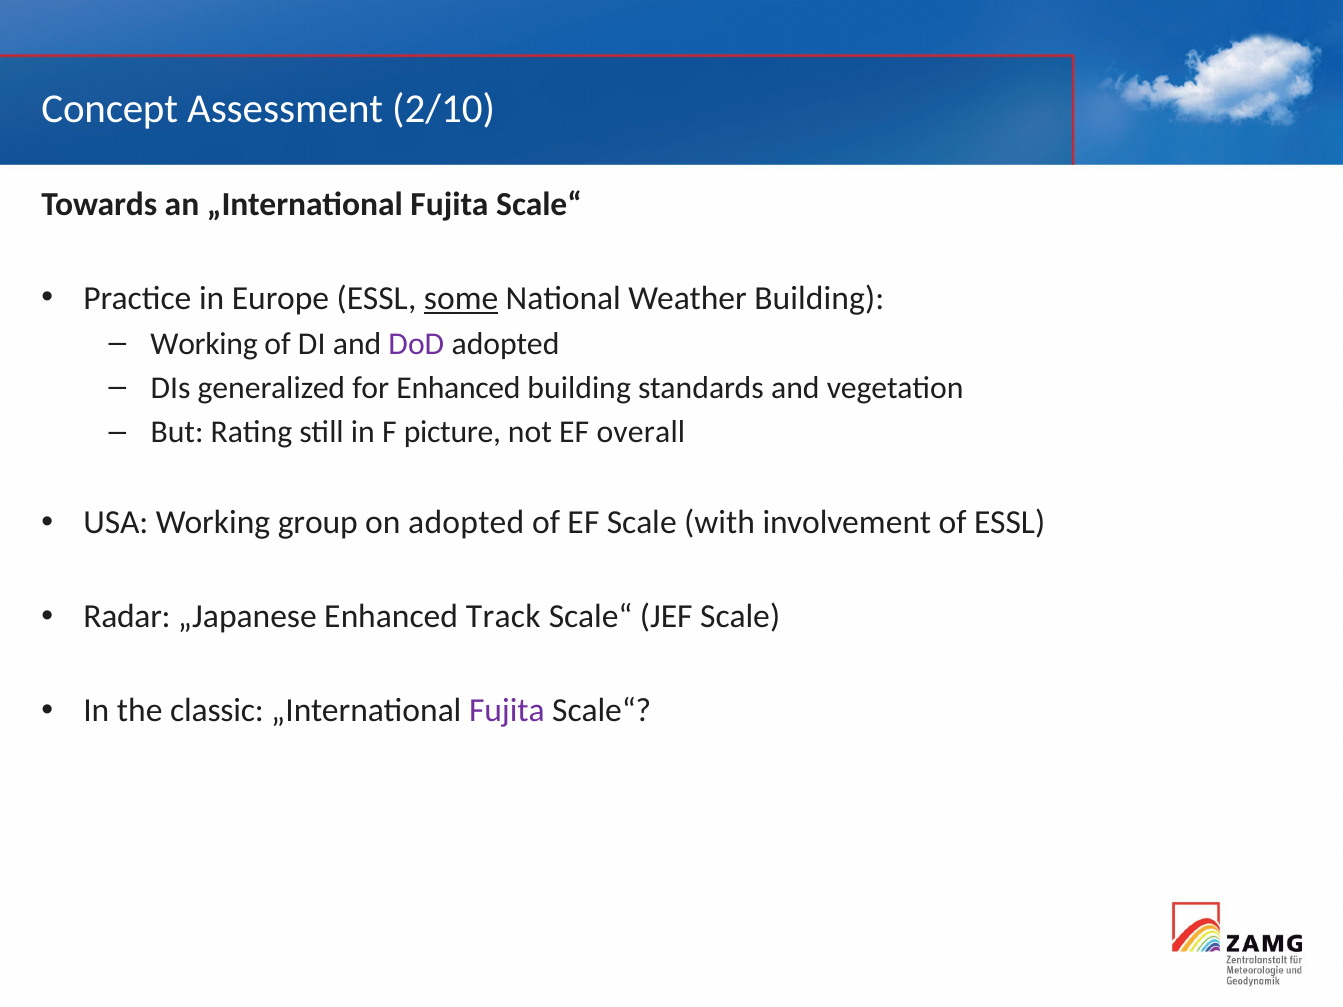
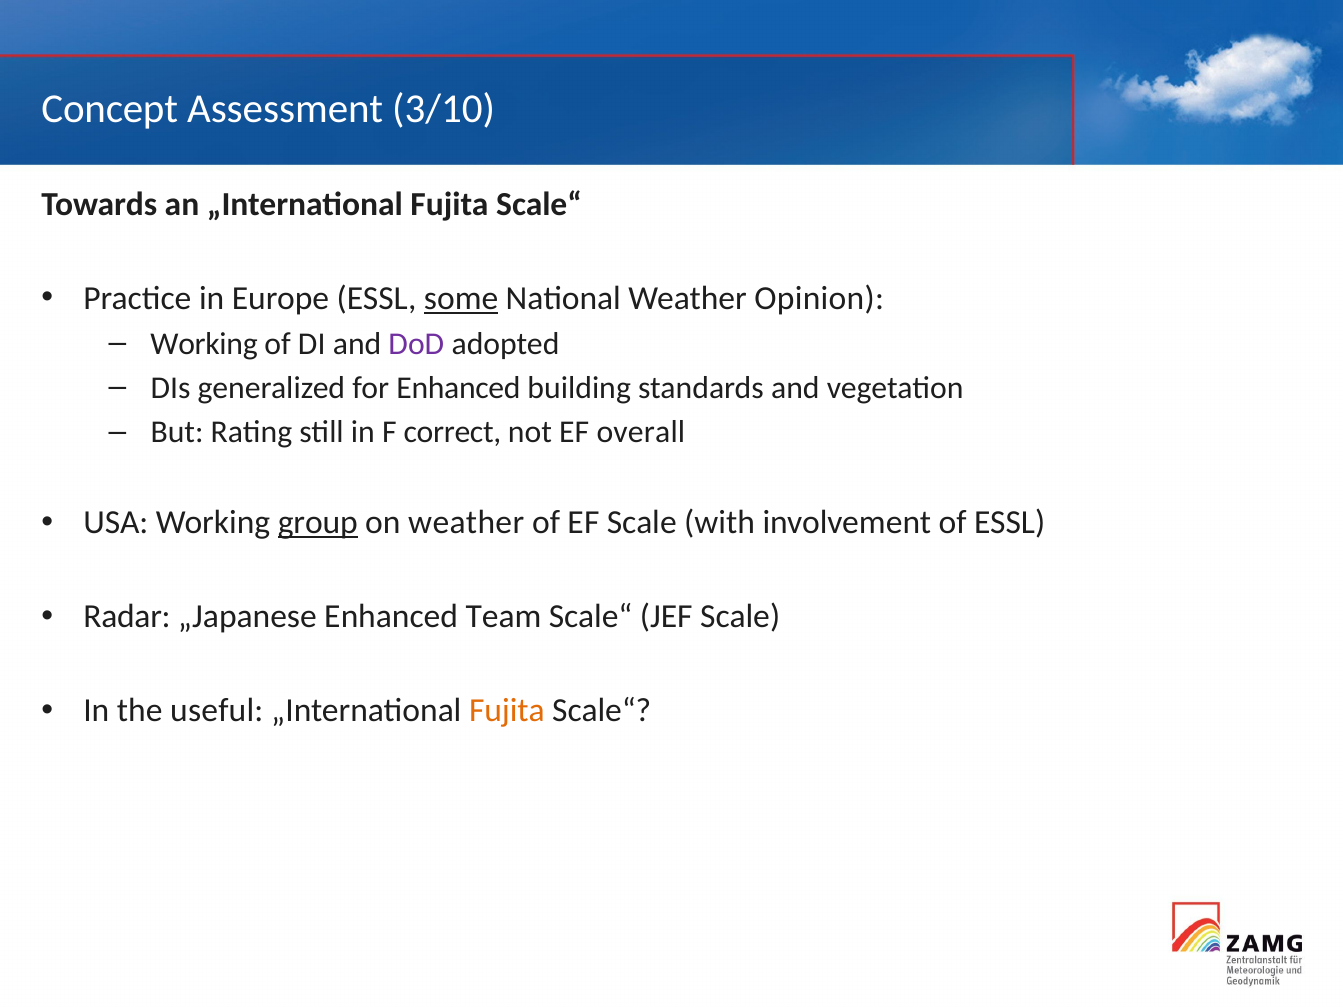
2/10: 2/10 -> 3/10
Weather Building: Building -> Opinion
picture: picture -> correct
group underline: none -> present
on adopted: adopted -> weather
Track: Track -> Team
classic: classic -> useful
Fujita at (507, 711) colour: purple -> orange
